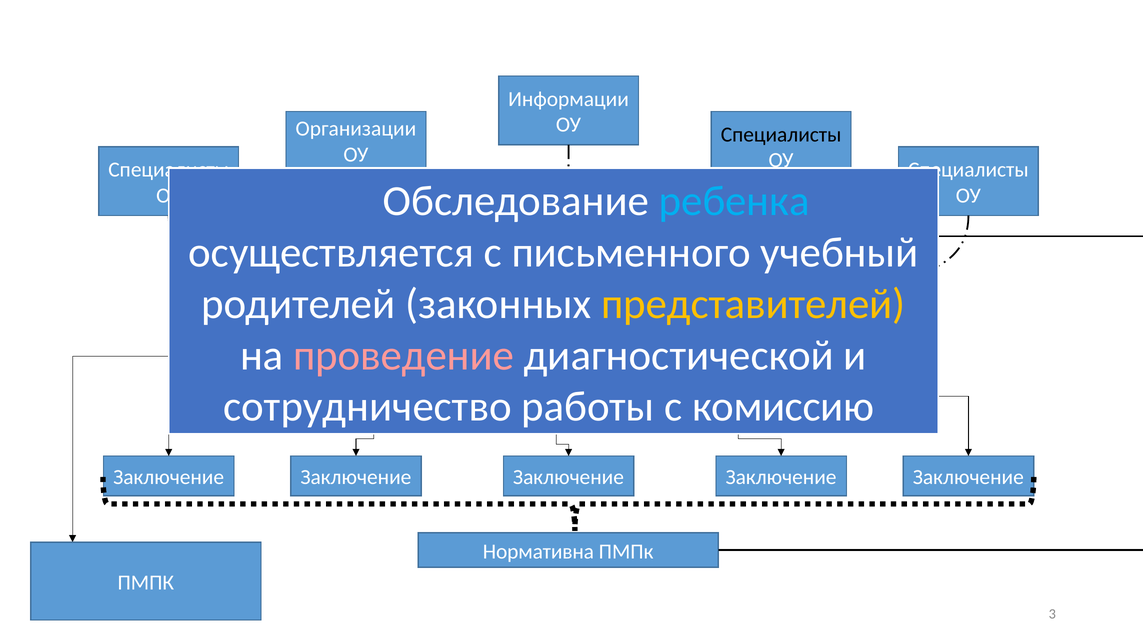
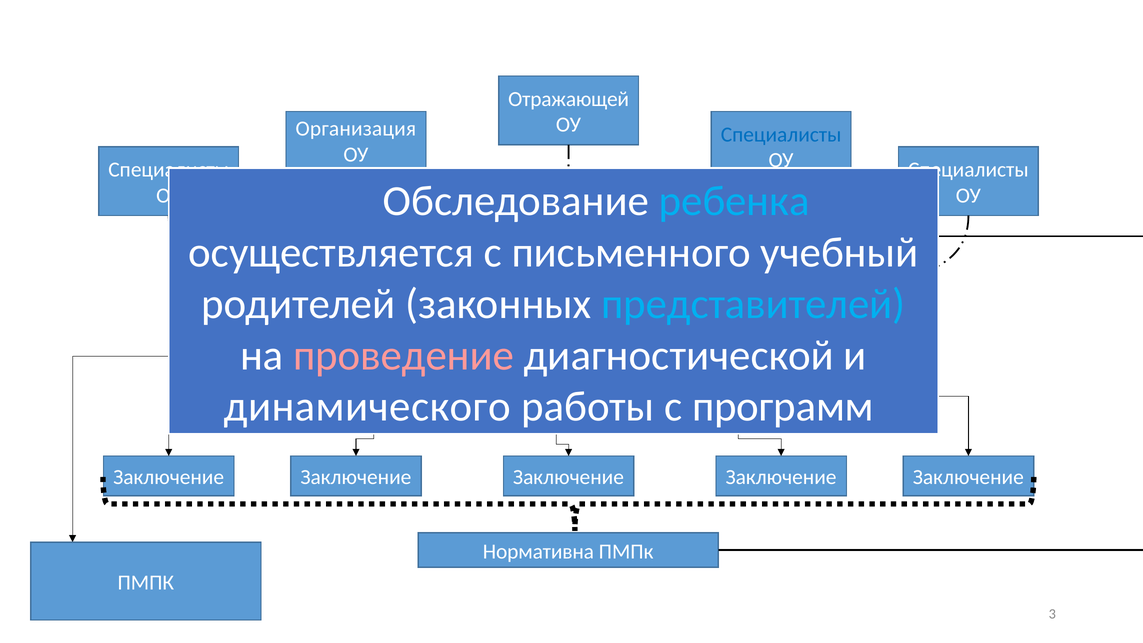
Информации: Информации -> Отражающей
Специалисты at (781, 135) colour: black -> blue
Организации: Организации -> Организация
представителей colour: yellow -> light blue
сотрудничество: сотрудничество -> динамического
комиссию: комиссию -> программ
